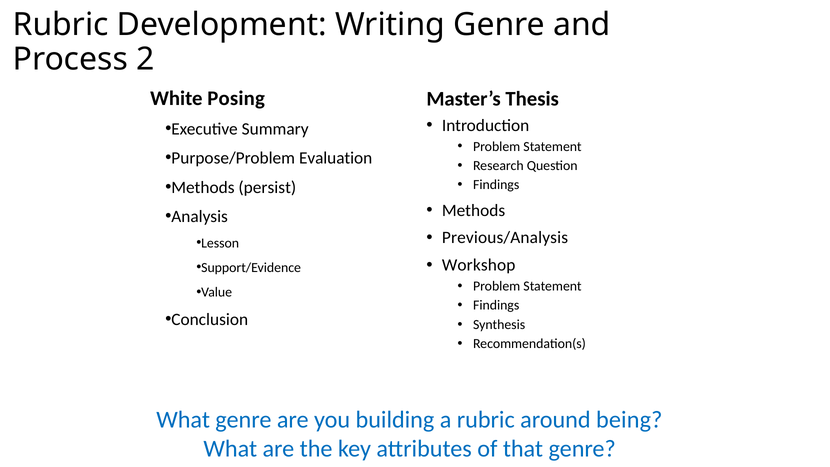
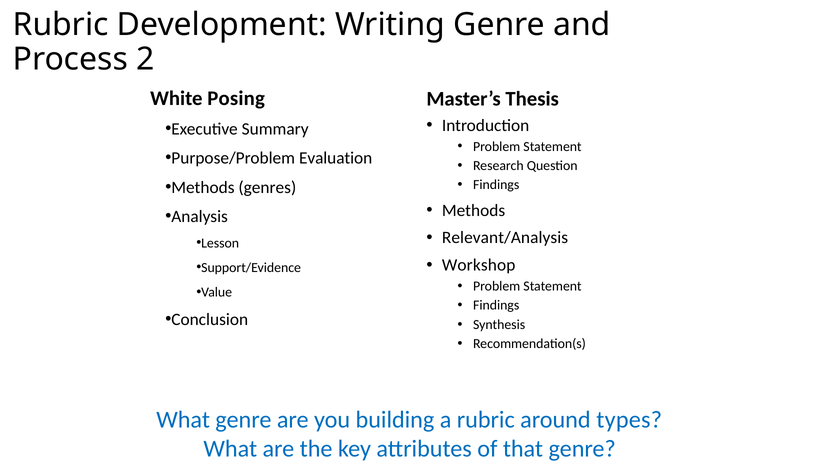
persist: persist -> genres
Previous/Analysis: Previous/Analysis -> Relevant/Analysis
being: being -> types
